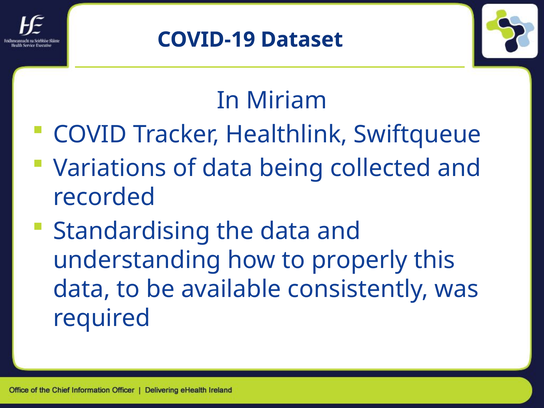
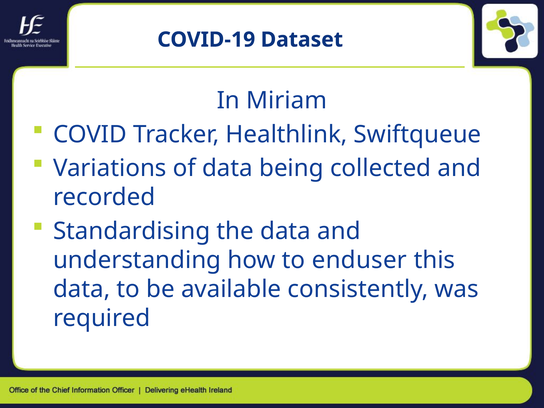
properly: properly -> enduser
